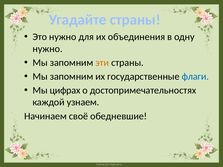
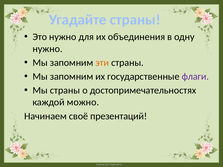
флаги colour: blue -> purple
Мы цифрах: цифрах -> страны
узнаем: узнаем -> можно
обедневшие: обедневшие -> презентаций
